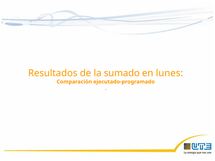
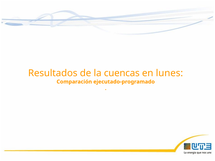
sumado: sumado -> cuencas
